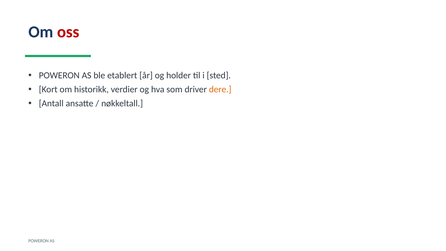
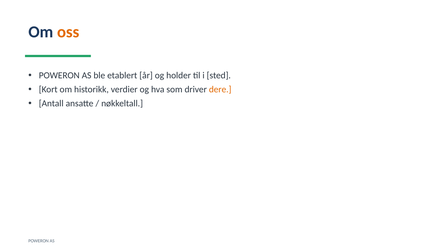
oss colour: red -> orange
